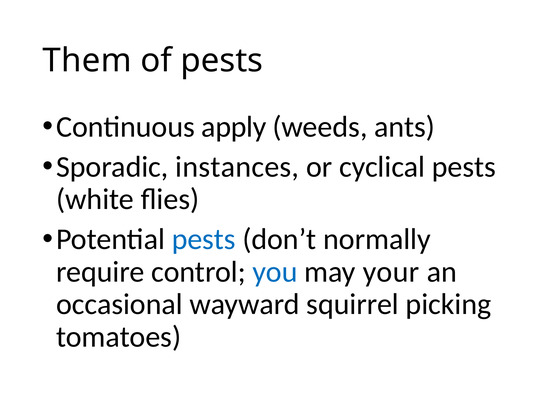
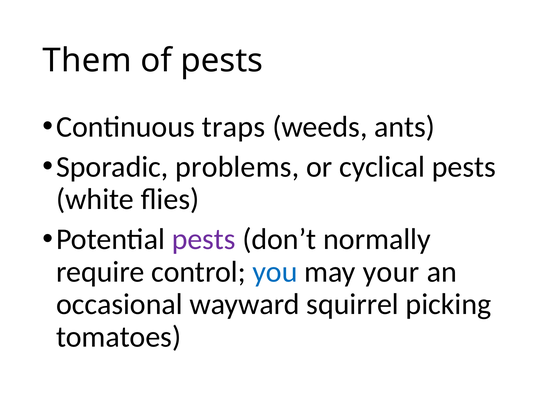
apply: apply -> traps
instances: instances -> problems
pests at (204, 239) colour: blue -> purple
